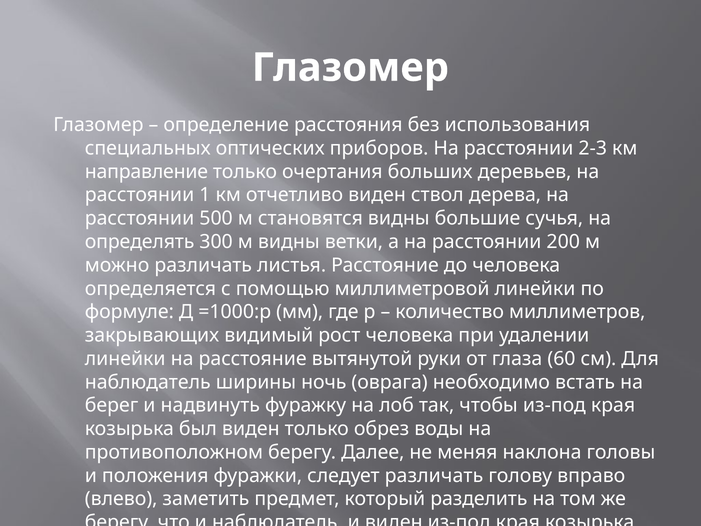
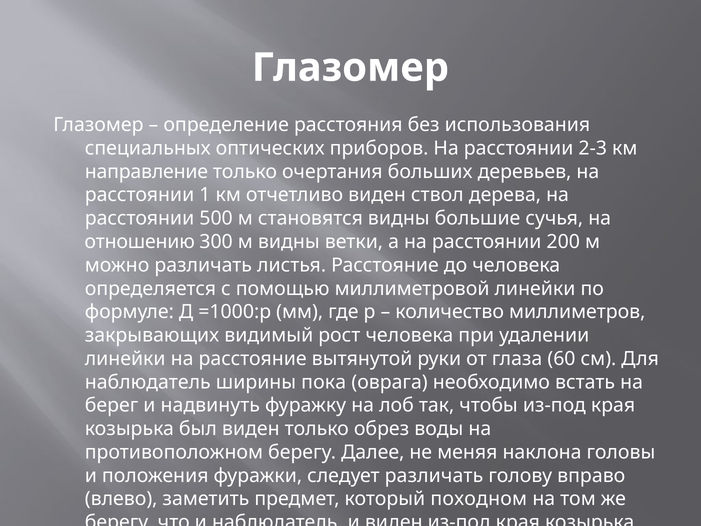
определять: определять -> отношению
ночь: ночь -> пока
разделить: разделить -> походном
